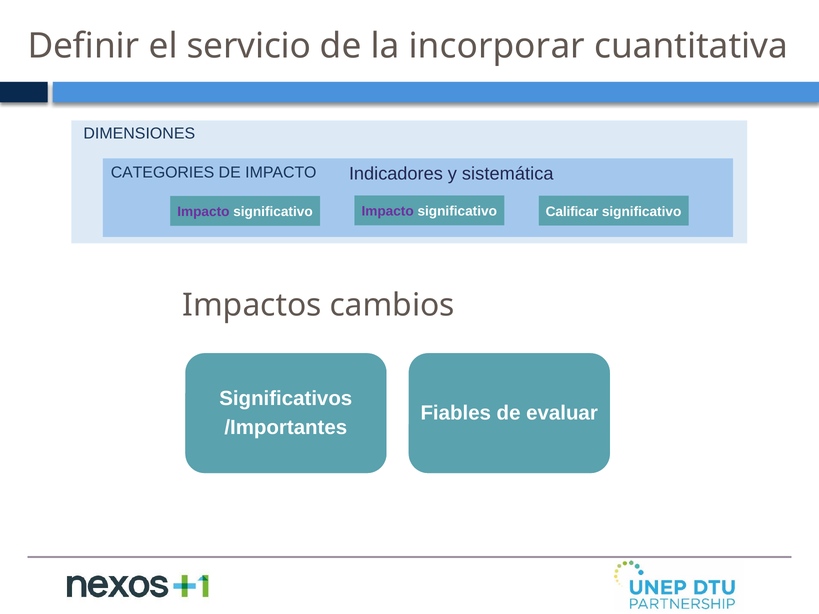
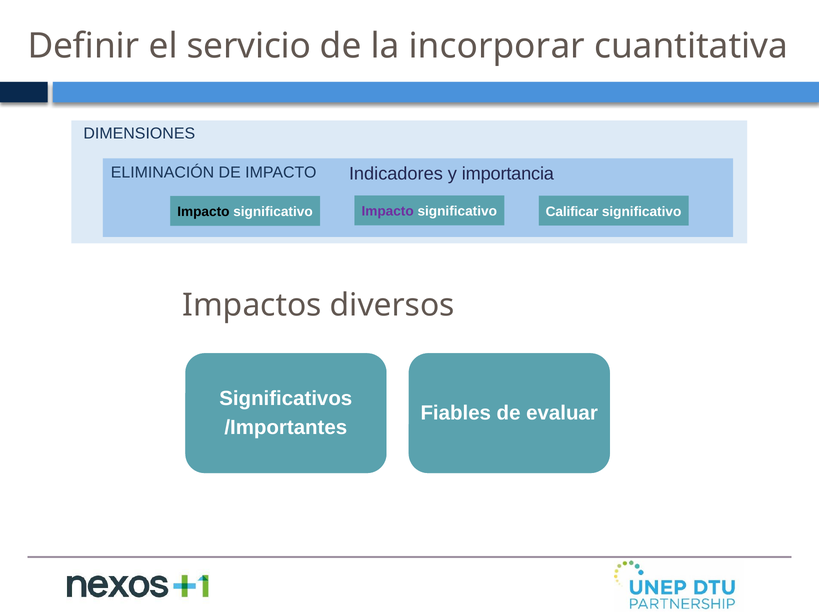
CATEGORIES: CATEGORIES -> ELIMINACIÓN
sistemática: sistemática -> importancia
Impacto at (203, 212) colour: purple -> black
cambios: cambios -> diversos
